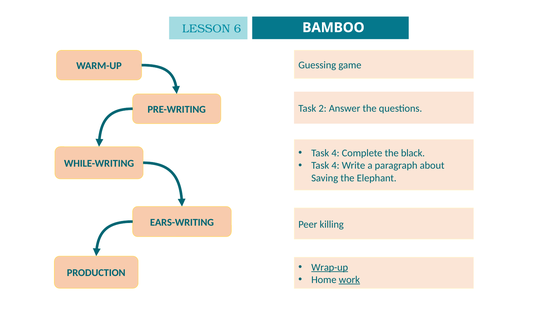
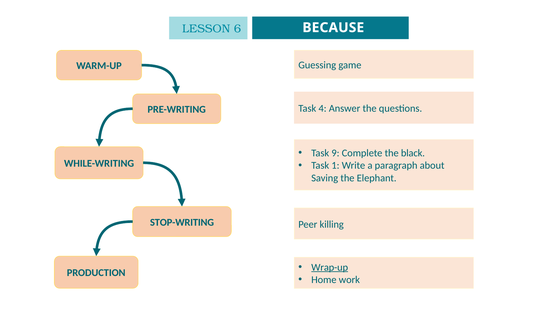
BAMBOO: BAMBOO -> BECAUSE
2: 2 -> 4
4 at (335, 153): 4 -> 9
4 at (335, 166): 4 -> 1
EARS-WRITING: EARS-WRITING -> STOP-WRITING
work underline: present -> none
